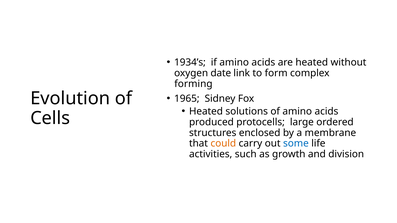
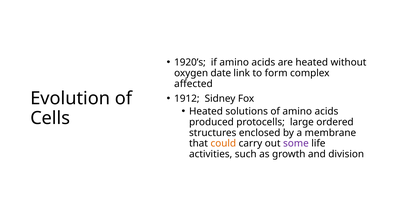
1934’s: 1934’s -> 1920’s
forming: forming -> affected
1965: 1965 -> 1912
some colour: blue -> purple
